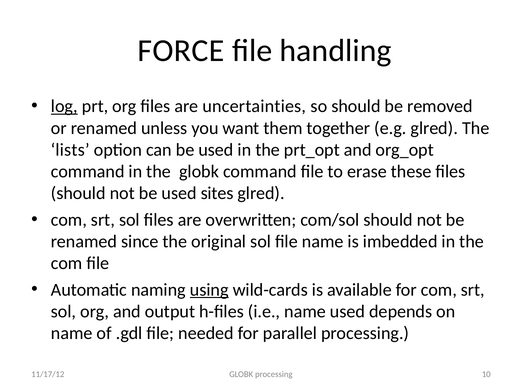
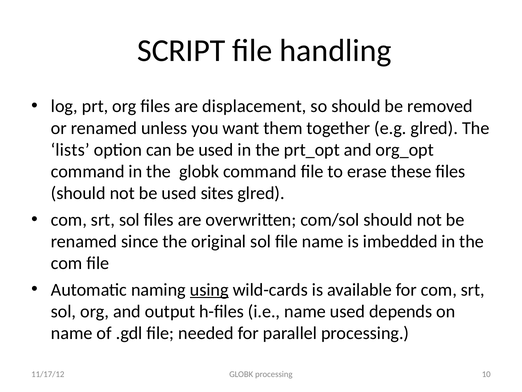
FORCE: FORCE -> SCRIPT
log underline: present -> none
uncertainties: uncertainties -> displacement
